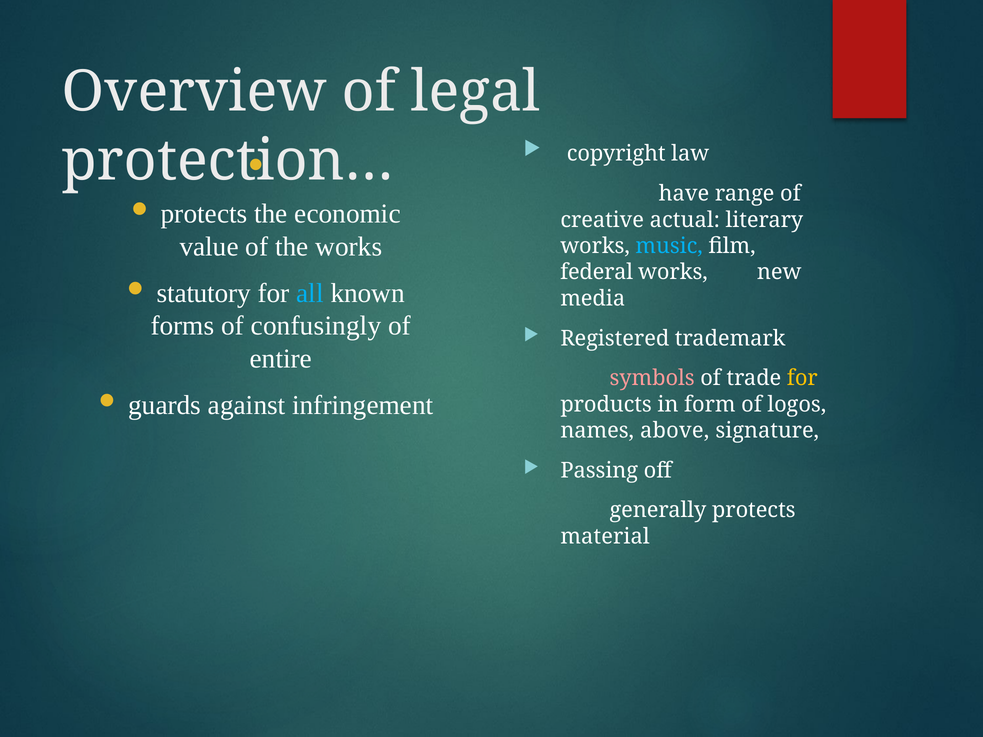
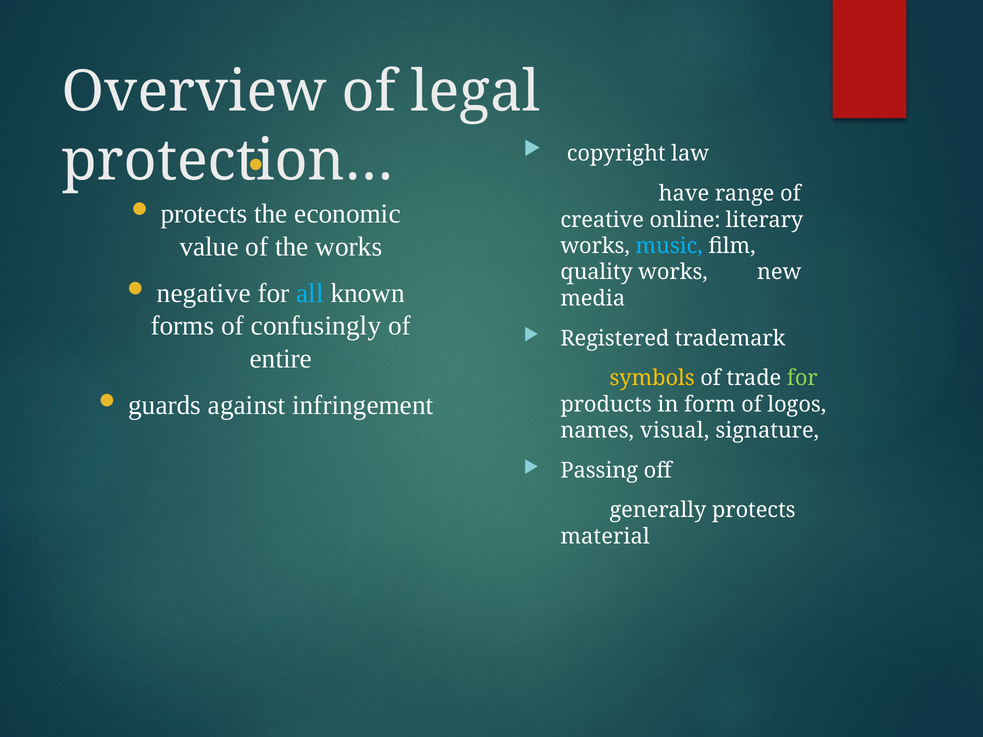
actual: actual -> online
federal: federal -> quality
statutory: statutory -> negative
symbols colour: pink -> yellow
for at (802, 378) colour: yellow -> light green
above: above -> visual
